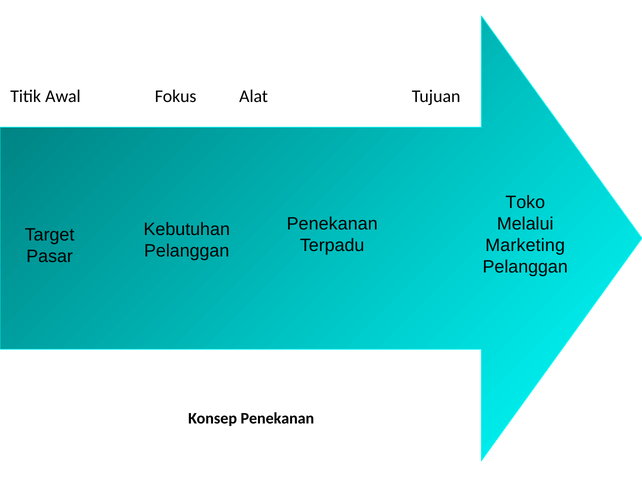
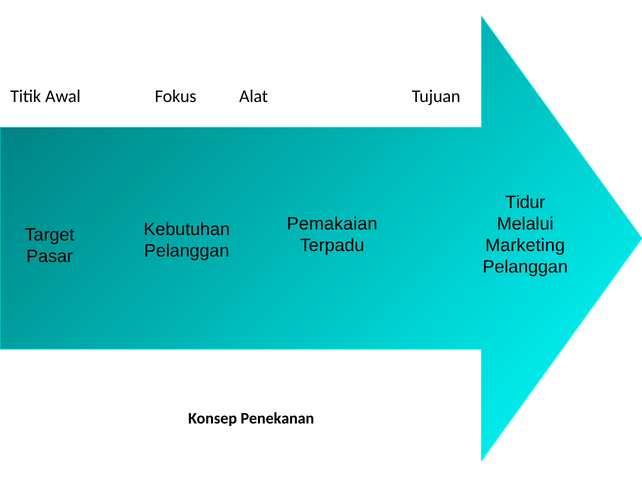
Toko: Toko -> Tidur
Penekanan at (332, 224): Penekanan -> Pemakaian
